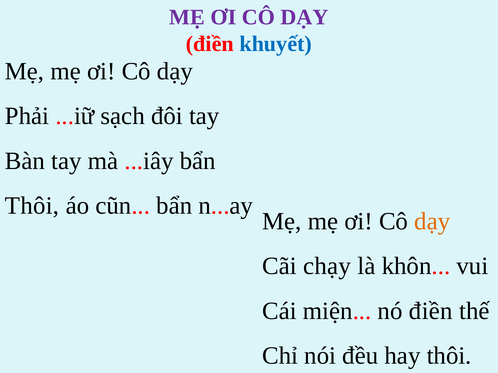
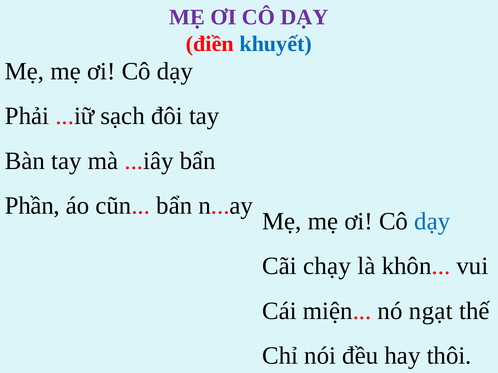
Thôi at (32, 206): Thôi -> Phần
dạy at (432, 222) colour: orange -> blue
nó điền: điền -> ngạt
